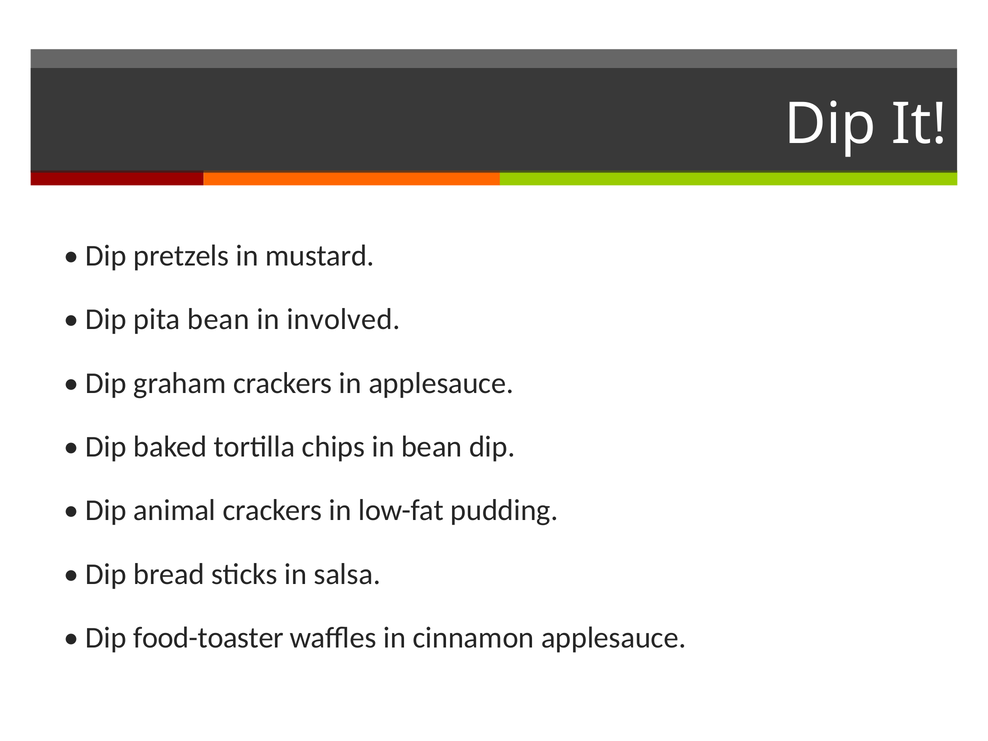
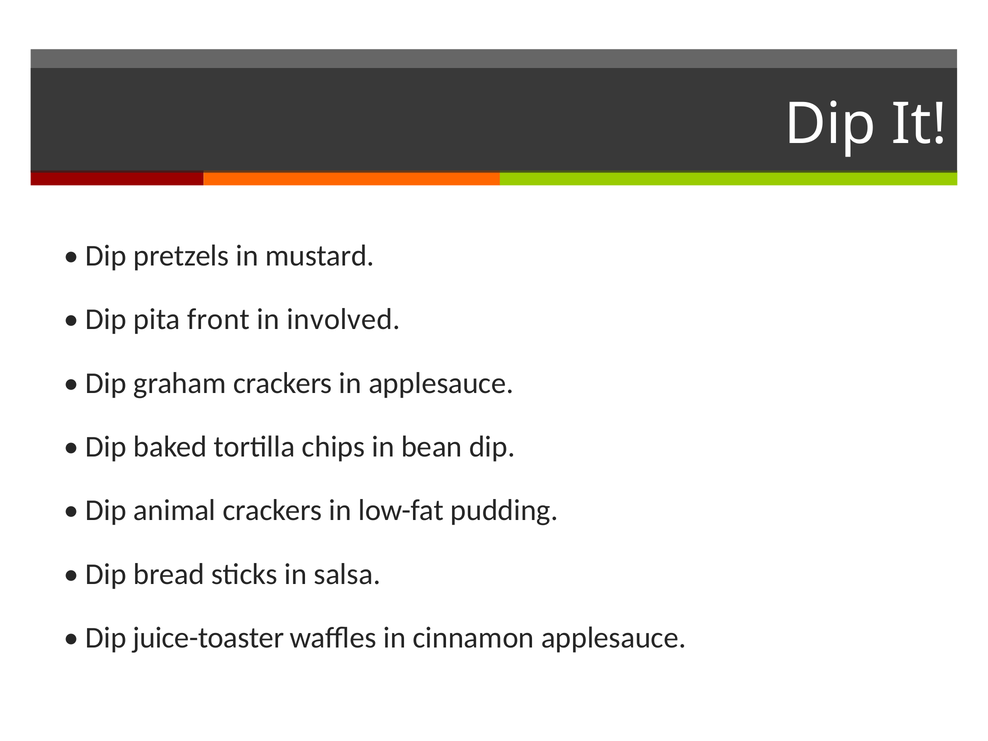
pita bean: bean -> front
food-toaster: food-toaster -> juice-toaster
